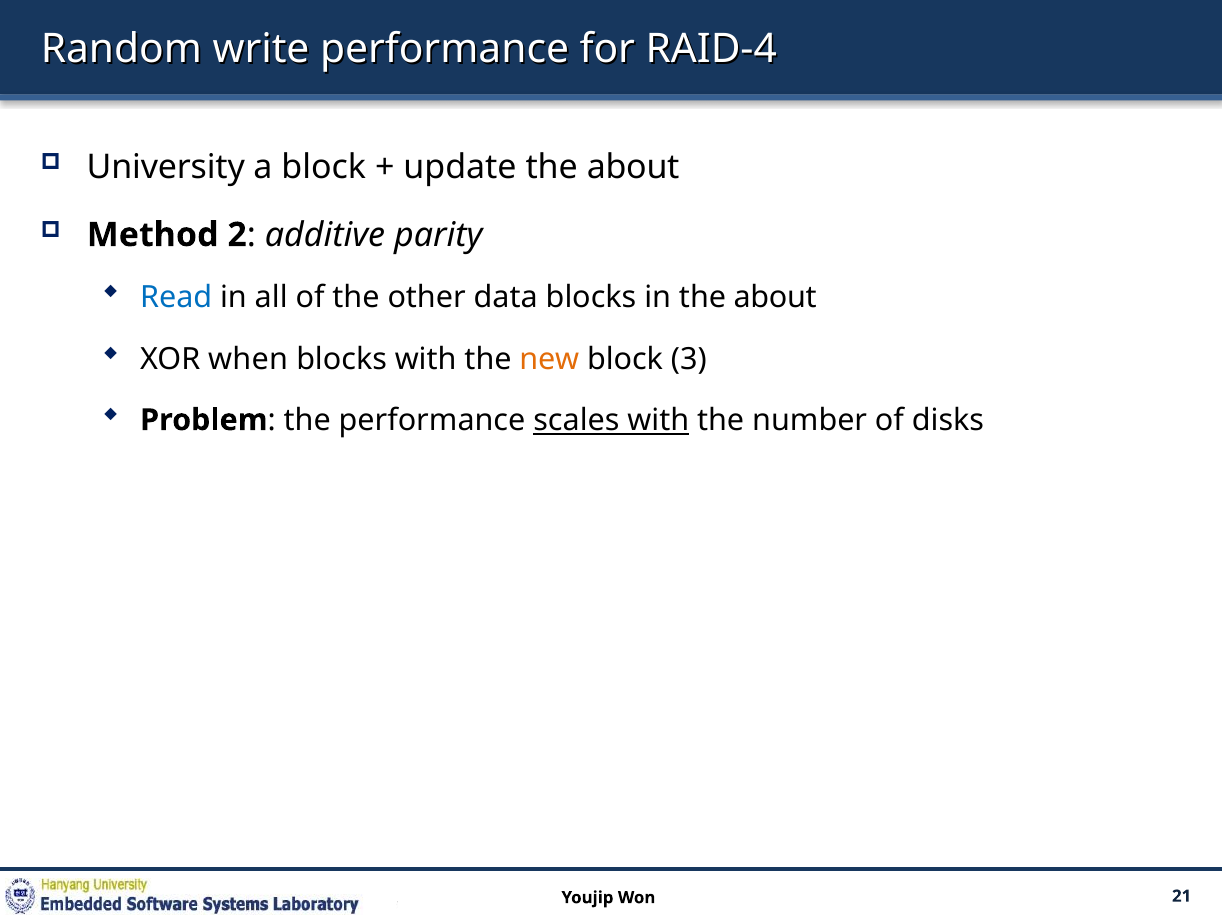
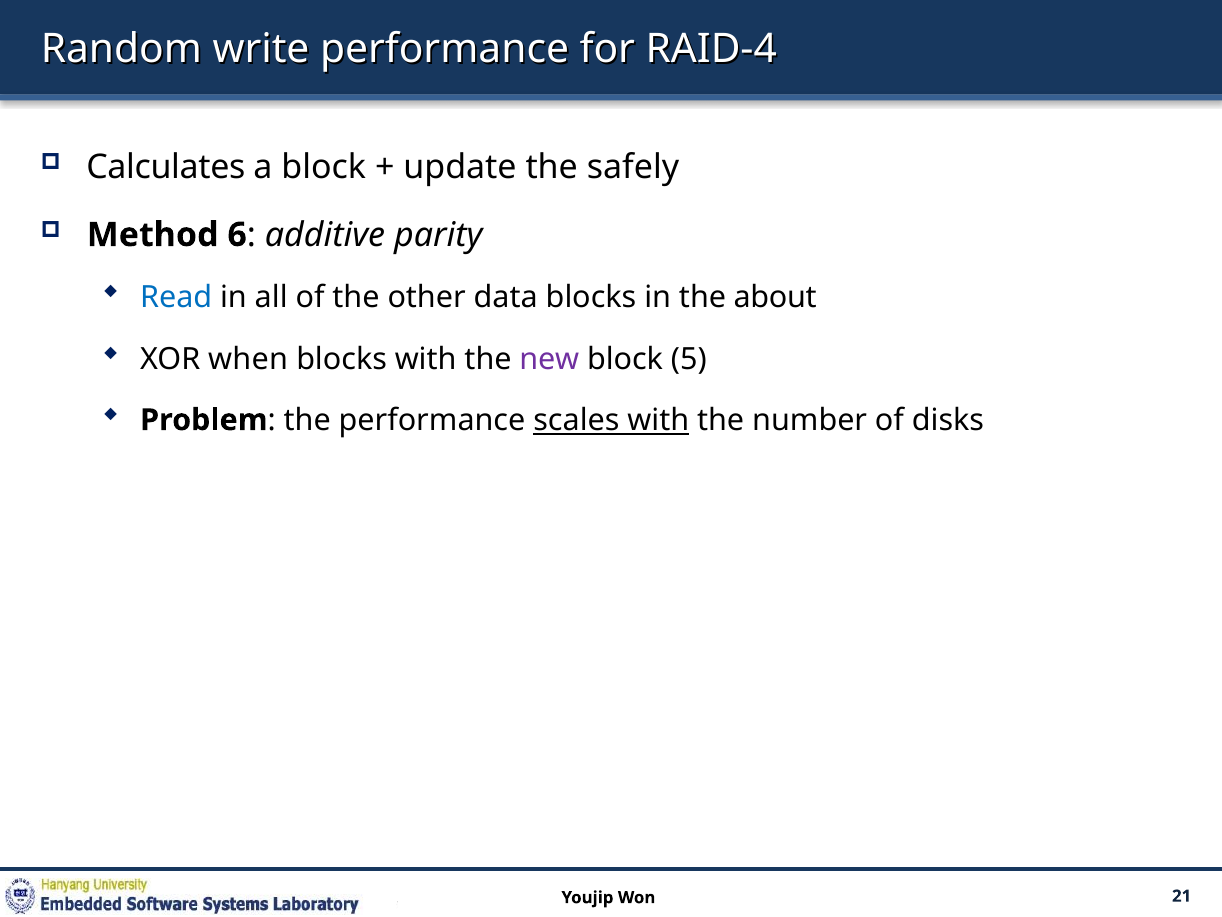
University: University -> Calculates
update the about: about -> safely
2: 2 -> 6
new colour: orange -> purple
3: 3 -> 5
